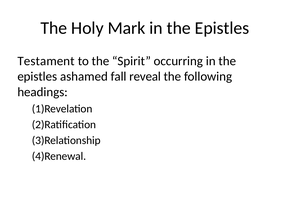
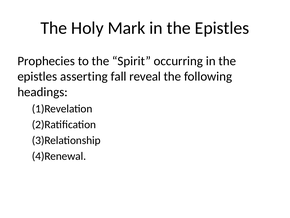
Testament: Testament -> Prophecies
ashamed: ashamed -> asserting
